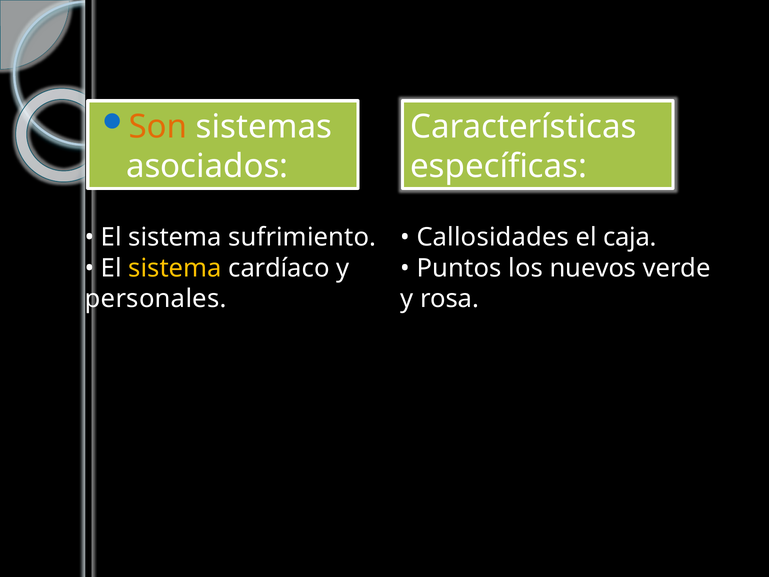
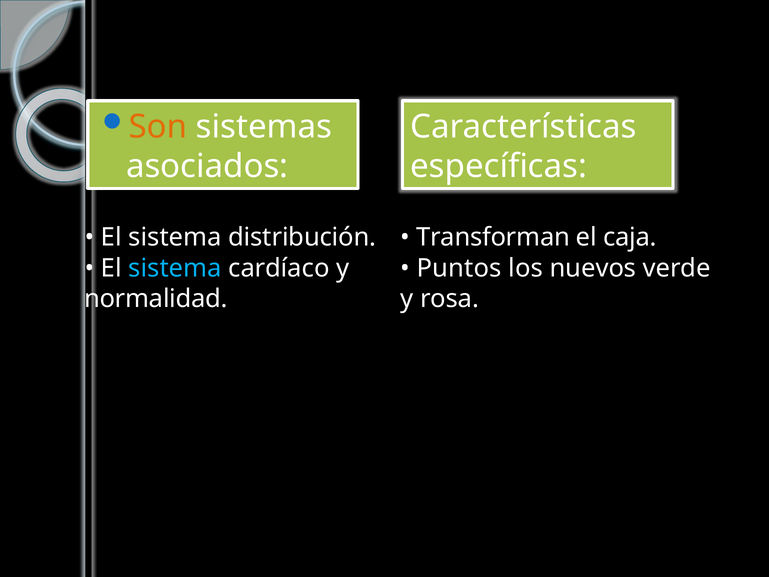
sufrimiento: sufrimiento -> distribución
Callosidades: Callosidades -> Transforman
sistema at (175, 268) colour: yellow -> light blue
personales: personales -> normalidad
